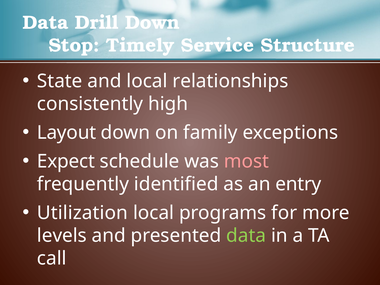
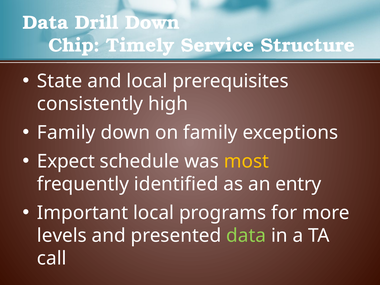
Stop: Stop -> Chip
relationships: relationships -> prerequisites
Layout at (66, 133): Layout -> Family
most colour: pink -> yellow
Utilization: Utilization -> Important
